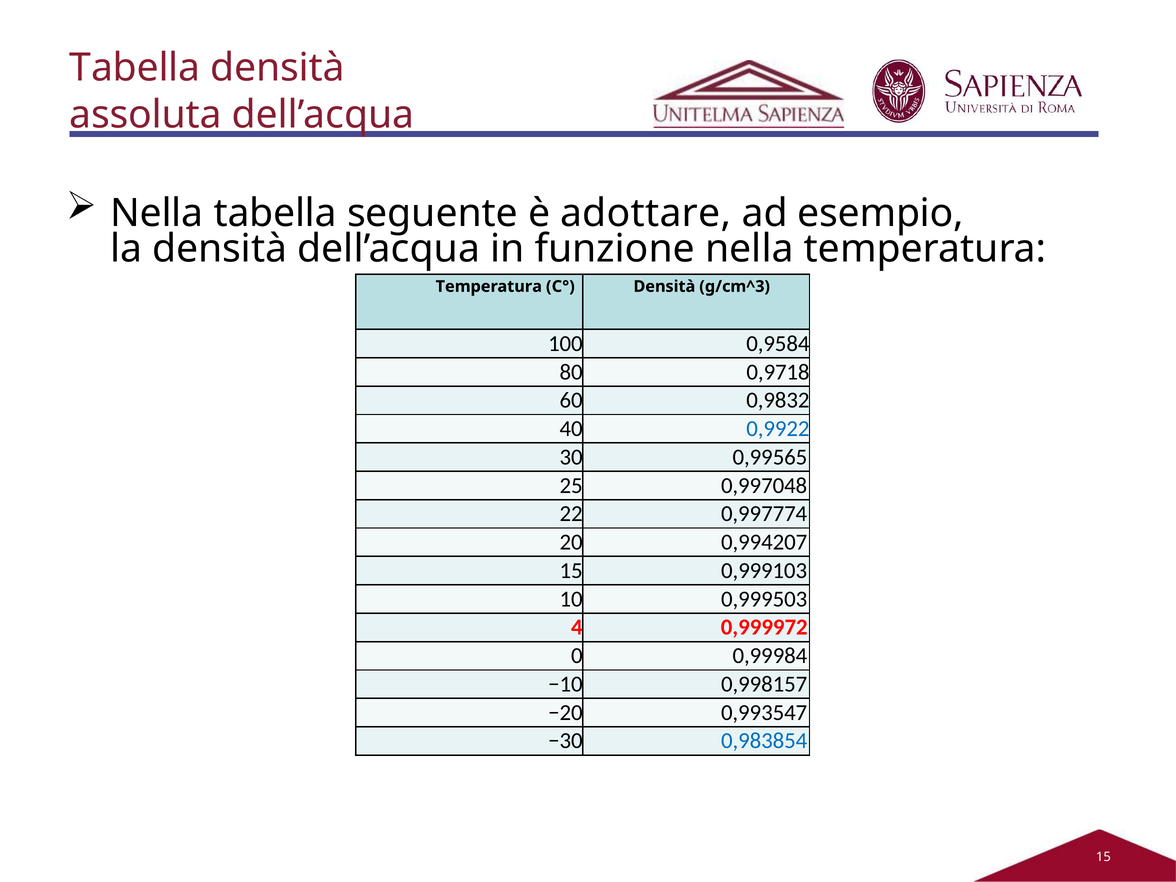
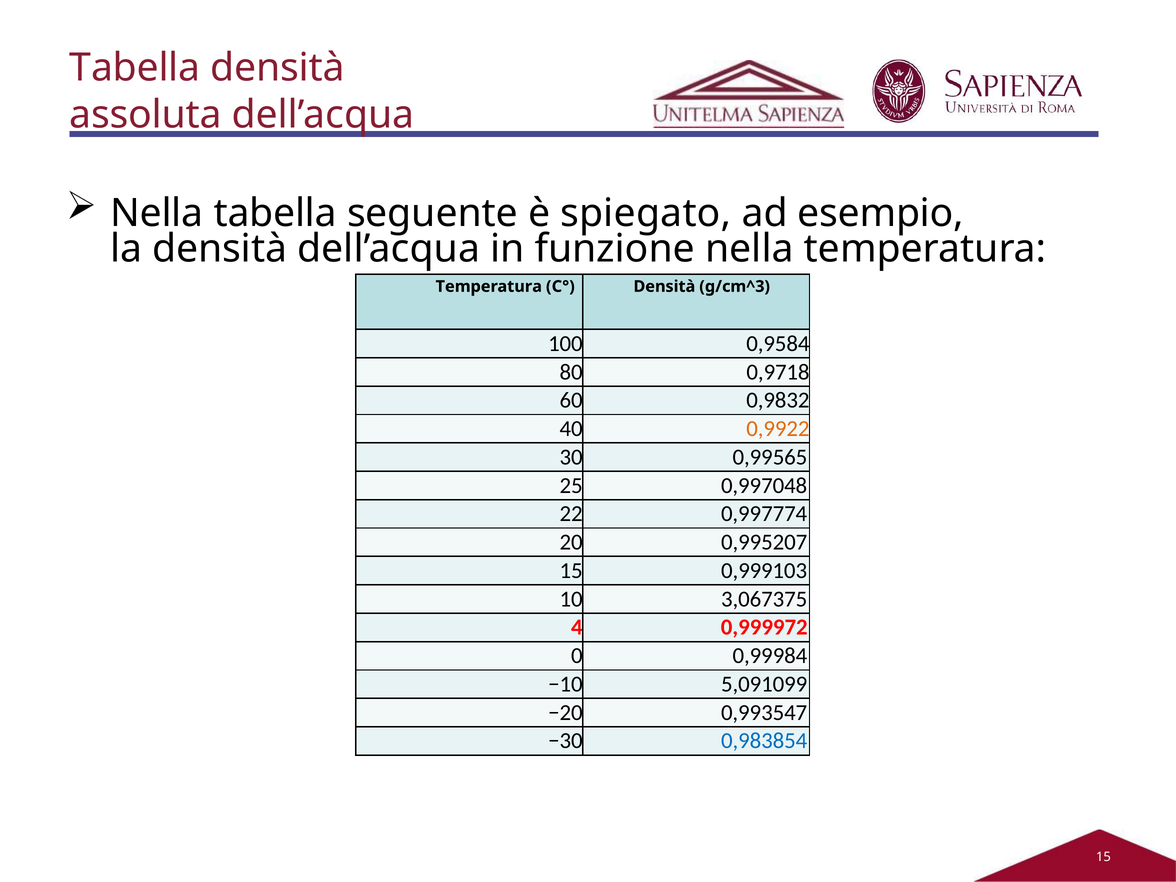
adottare: adottare -> spiegato
0,9922 colour: blue -> orange
0,994207: 0,994207 -> 0,995207
0,999503: 0,999503 -> 3,067375
0,998157: 0,998157 -> 5,091099
